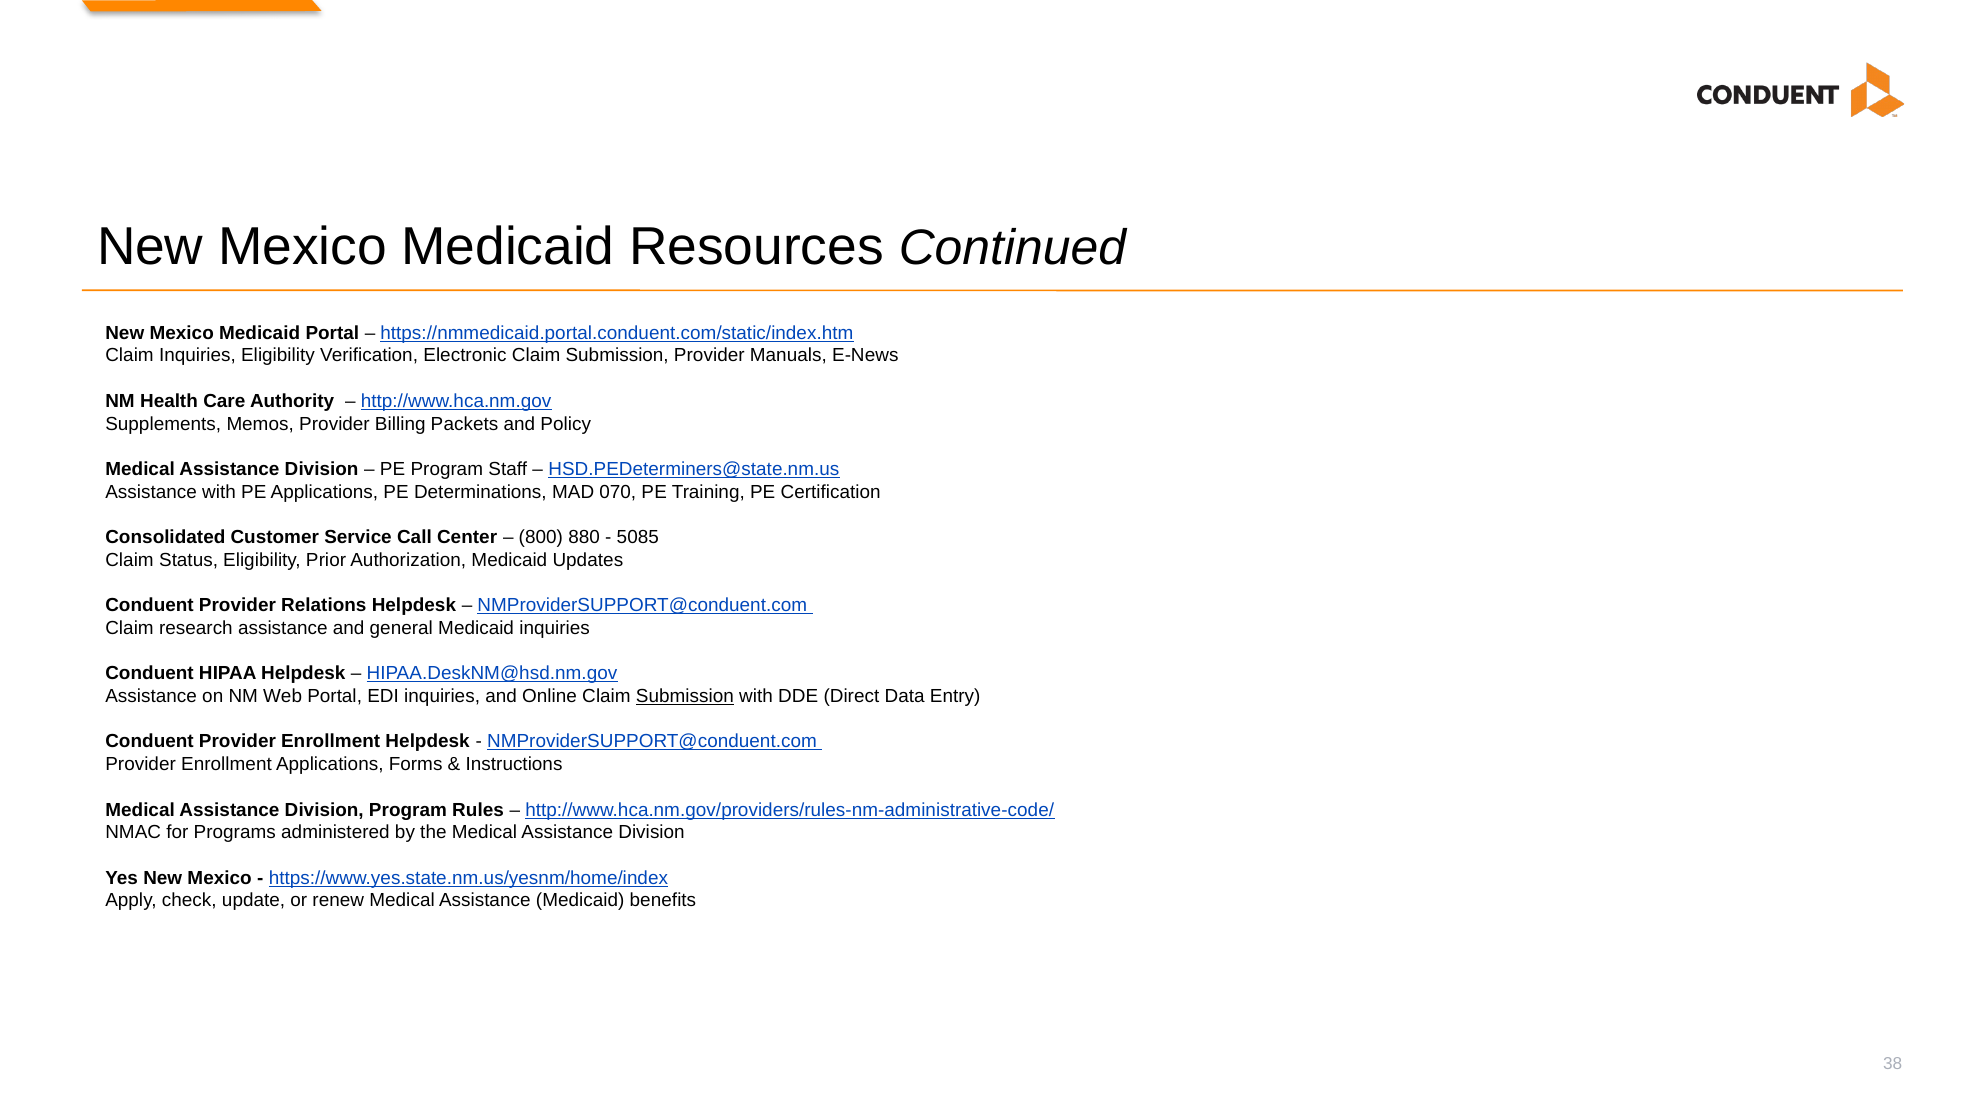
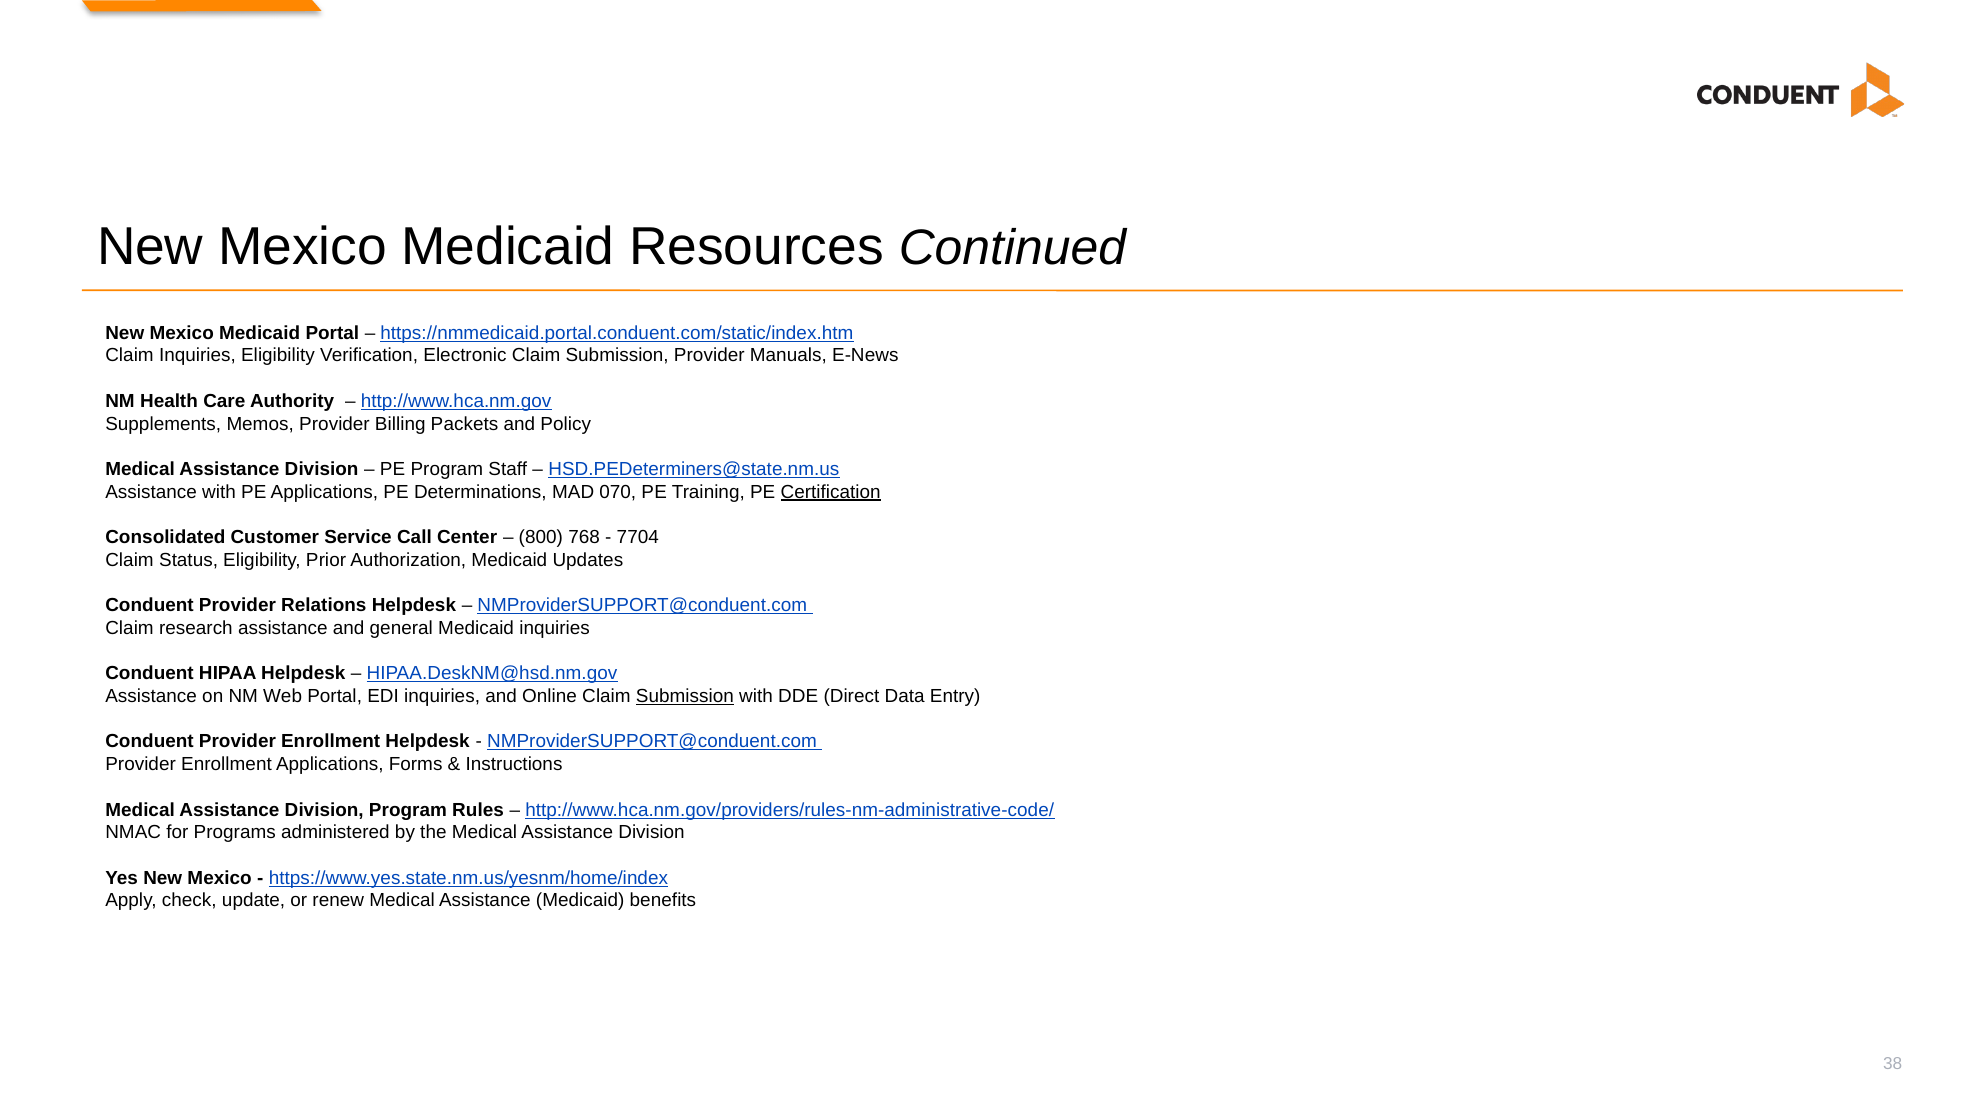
Certification underline: none -> present
880: 880 -> 768
5085: 5085 -> 7704
